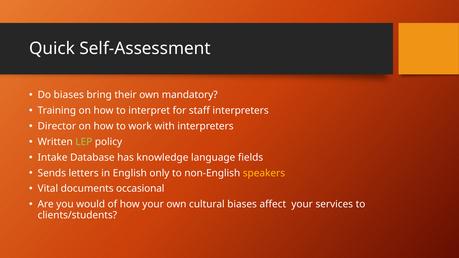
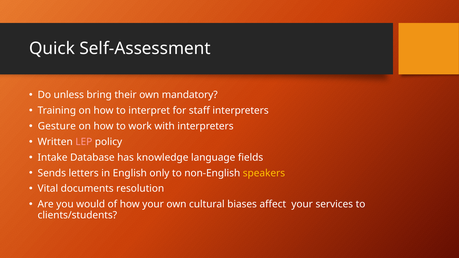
Do biases: biases -> unless
Director: Director -> Gesture
LEP colour: light green -> pink
occasional: occasional -> resolution
